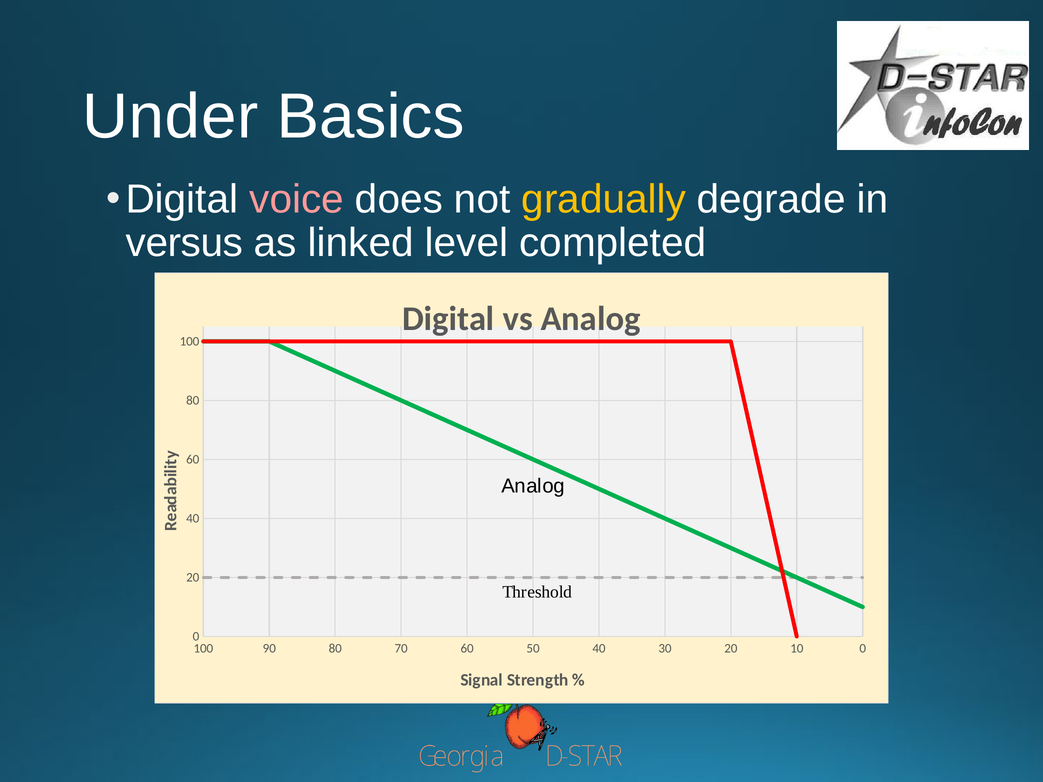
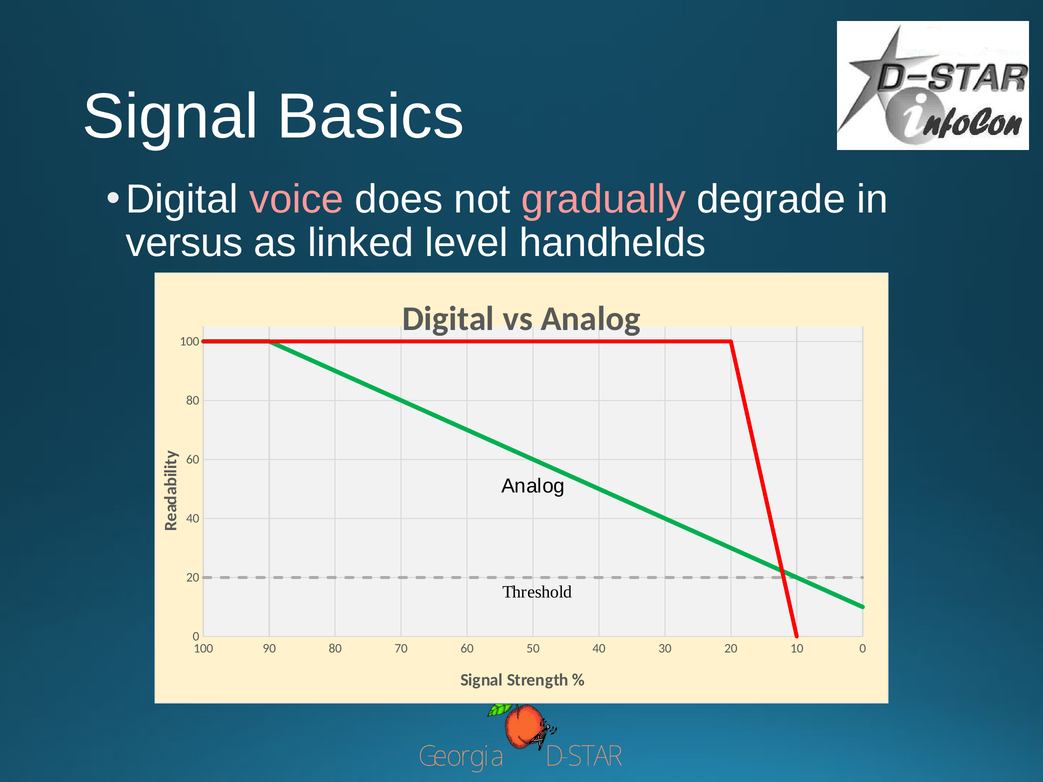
Under at (170, 117): Under -> Signal
gradually colour: yellow -> pink
completed: completed -> handhelds
